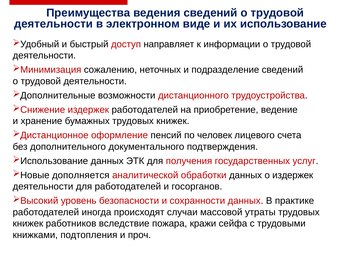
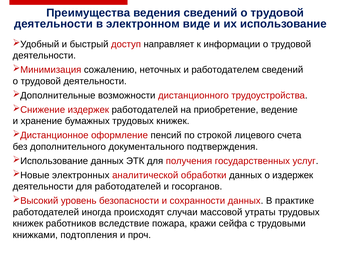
подразделение: подразделение -> работодателем
человек: человек -> строкой
дополняется: дополняется -> электронных
